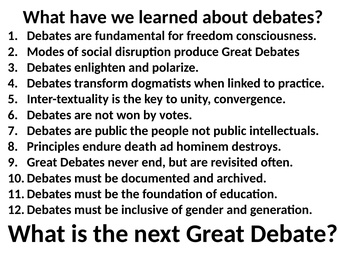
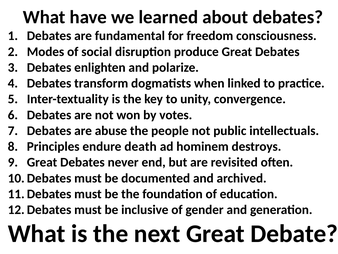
are public: public -> abuse
